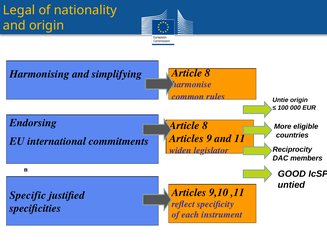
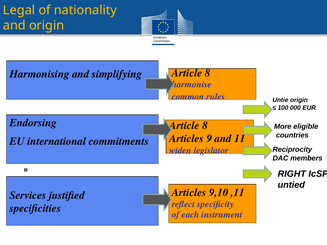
GOOD: GOOD -> RIGHT
Specific: Specific -> Services
